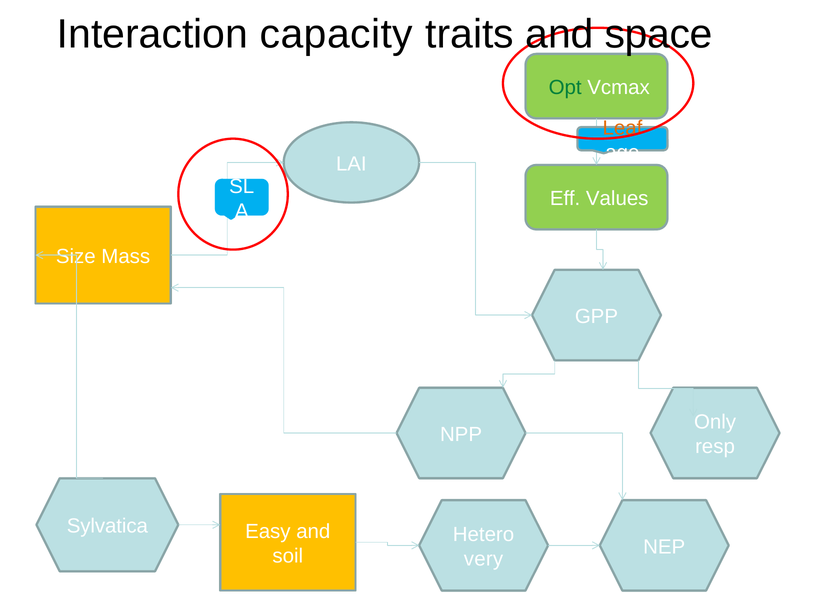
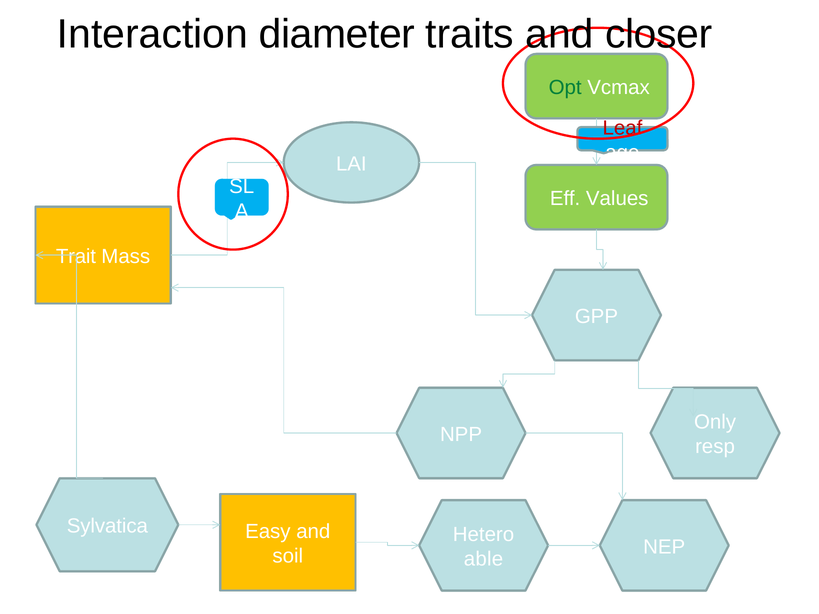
capacity: capacity -> diameter
space: space -> closer
Leaf colour: orange -> red
Size: Size -> Trait
very: very -> able
